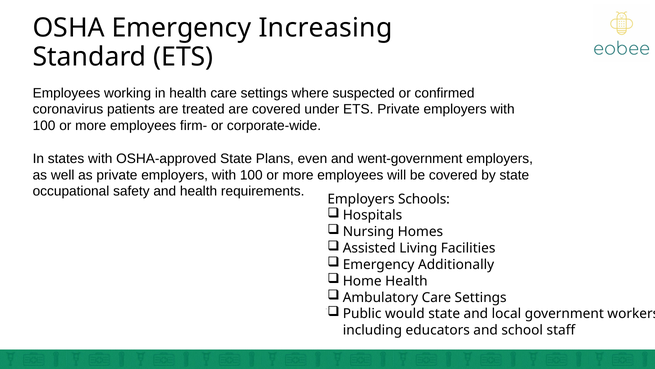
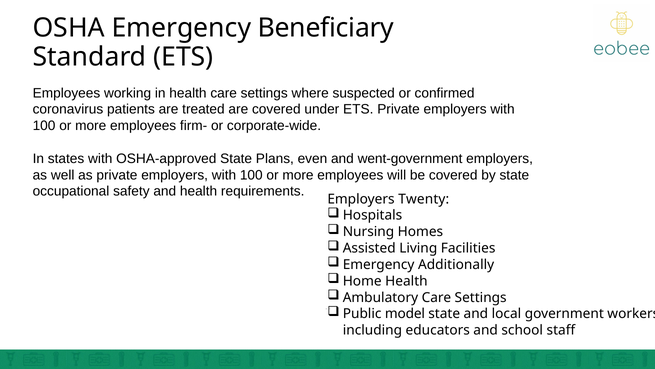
Increasing: Increasing -> Beneficiary
Schools: Schools -> Twenty
would: would -> model
